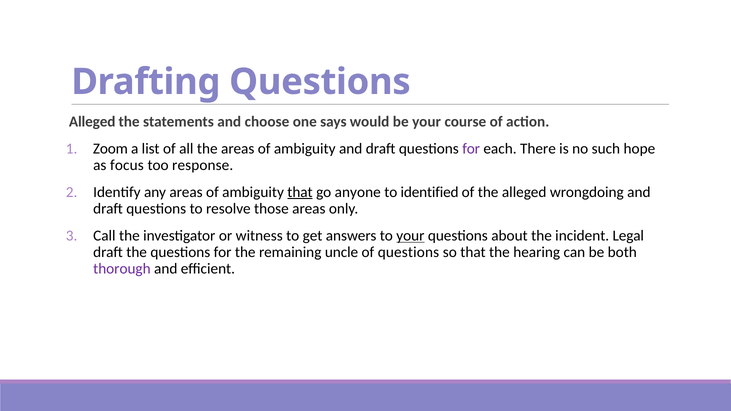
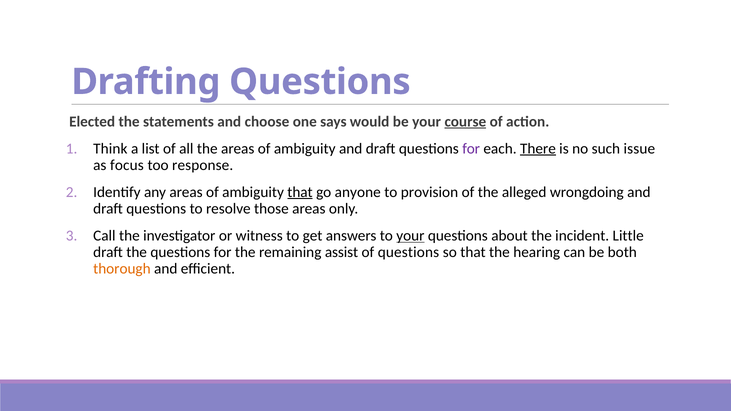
Alleged at (92, 122): Alleged -> Elected
course underline: none -> present
Zoom: Zoom -> Think
There underline: none -> present
hope: hope -> issue
identified: identified -> provision
Legal: Legal -> Little
uncle: uncle -> assist
thorough colour: purple -> orange
